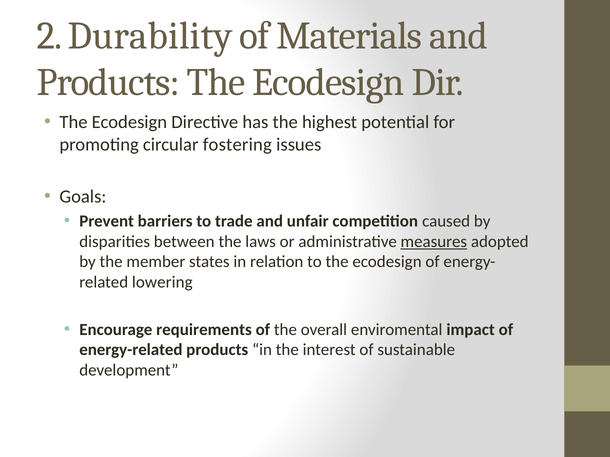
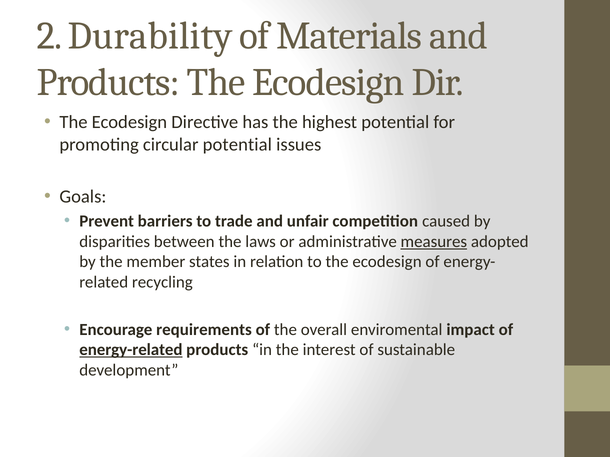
circular fostering: fostering -> potential
lowering: lowering -> recycling
energy-related underline: none -> present
